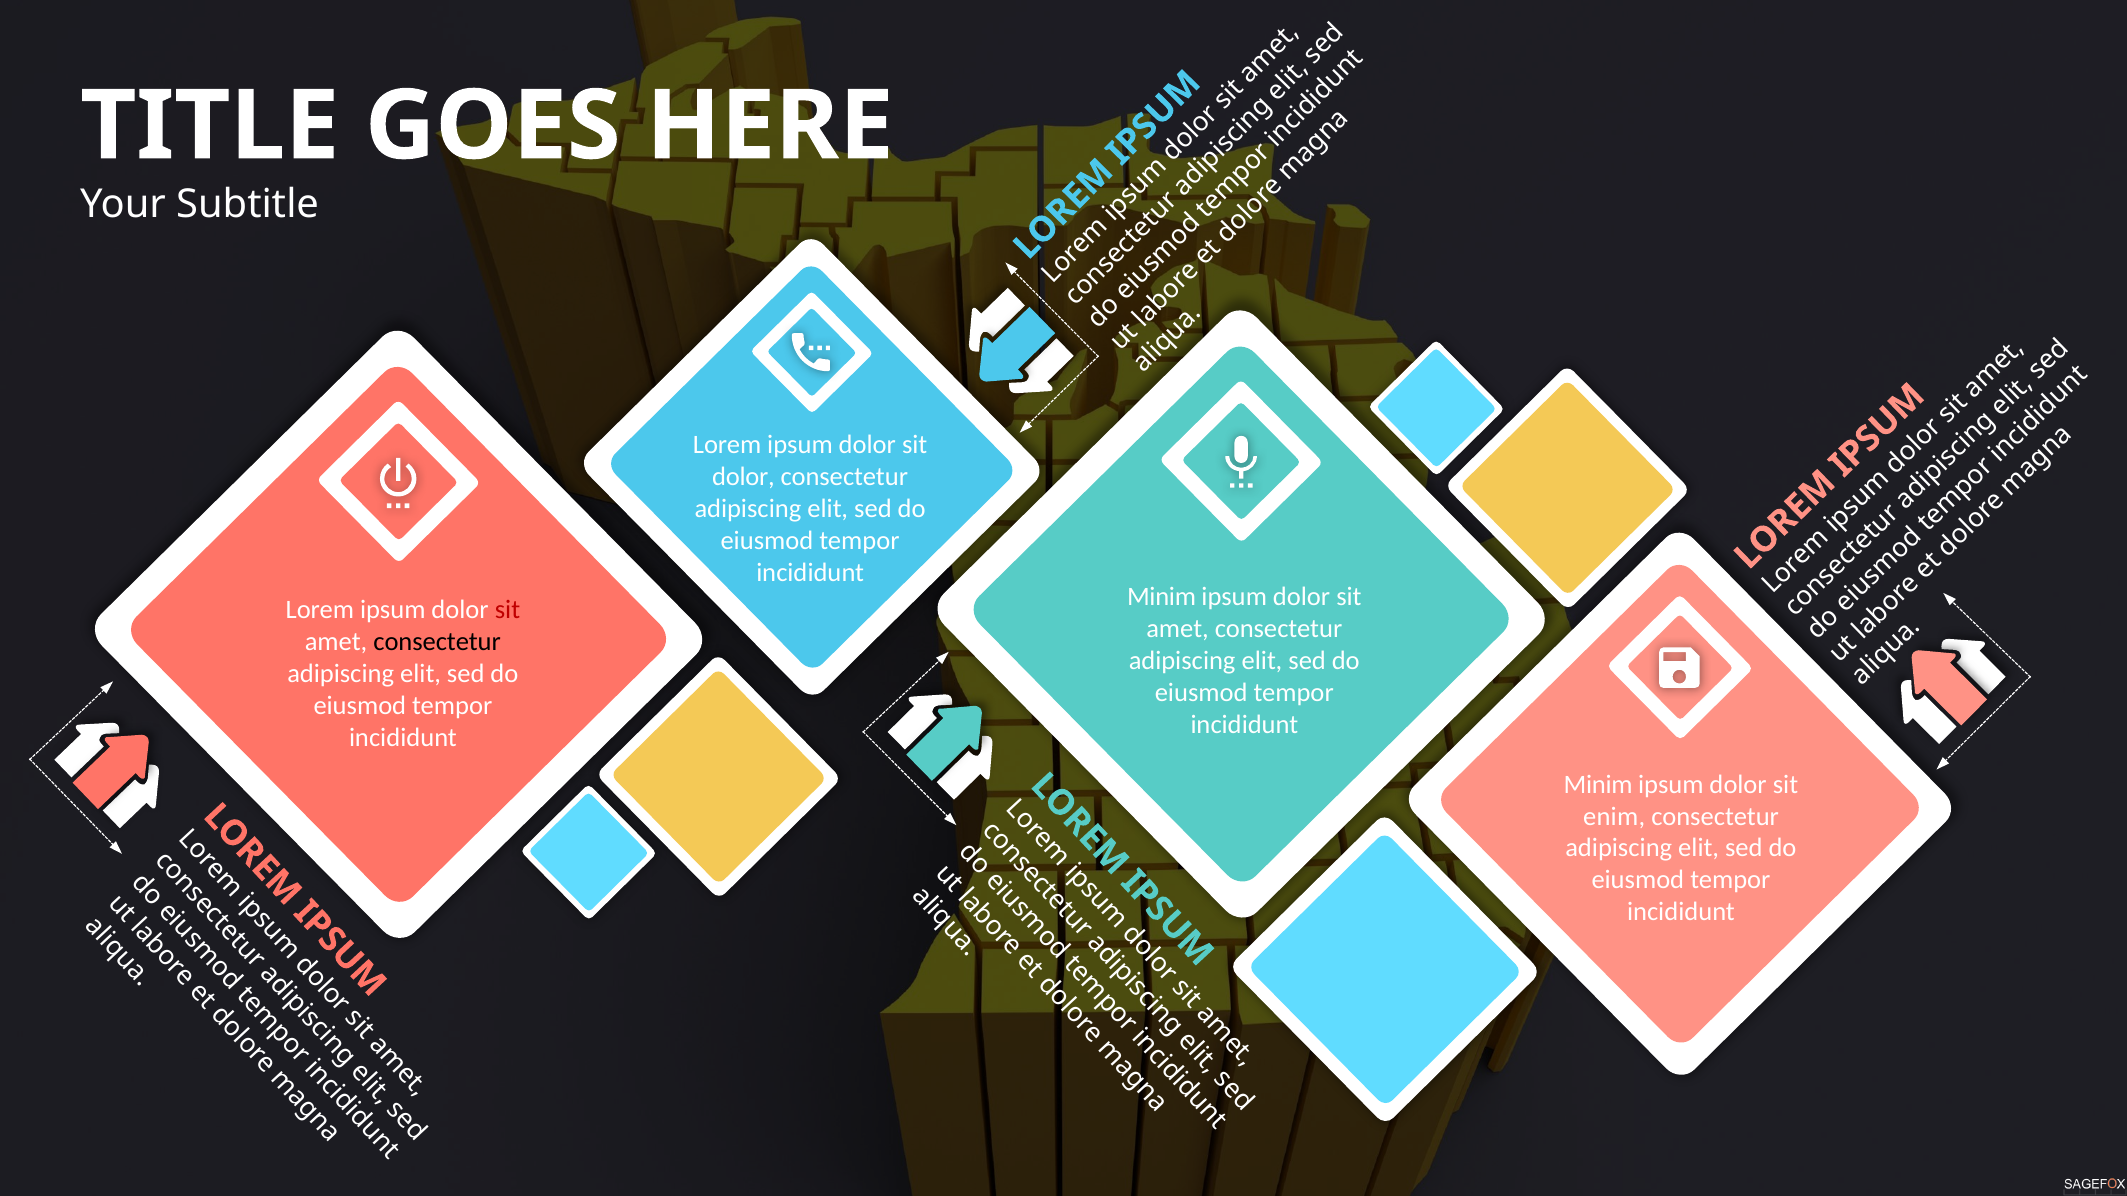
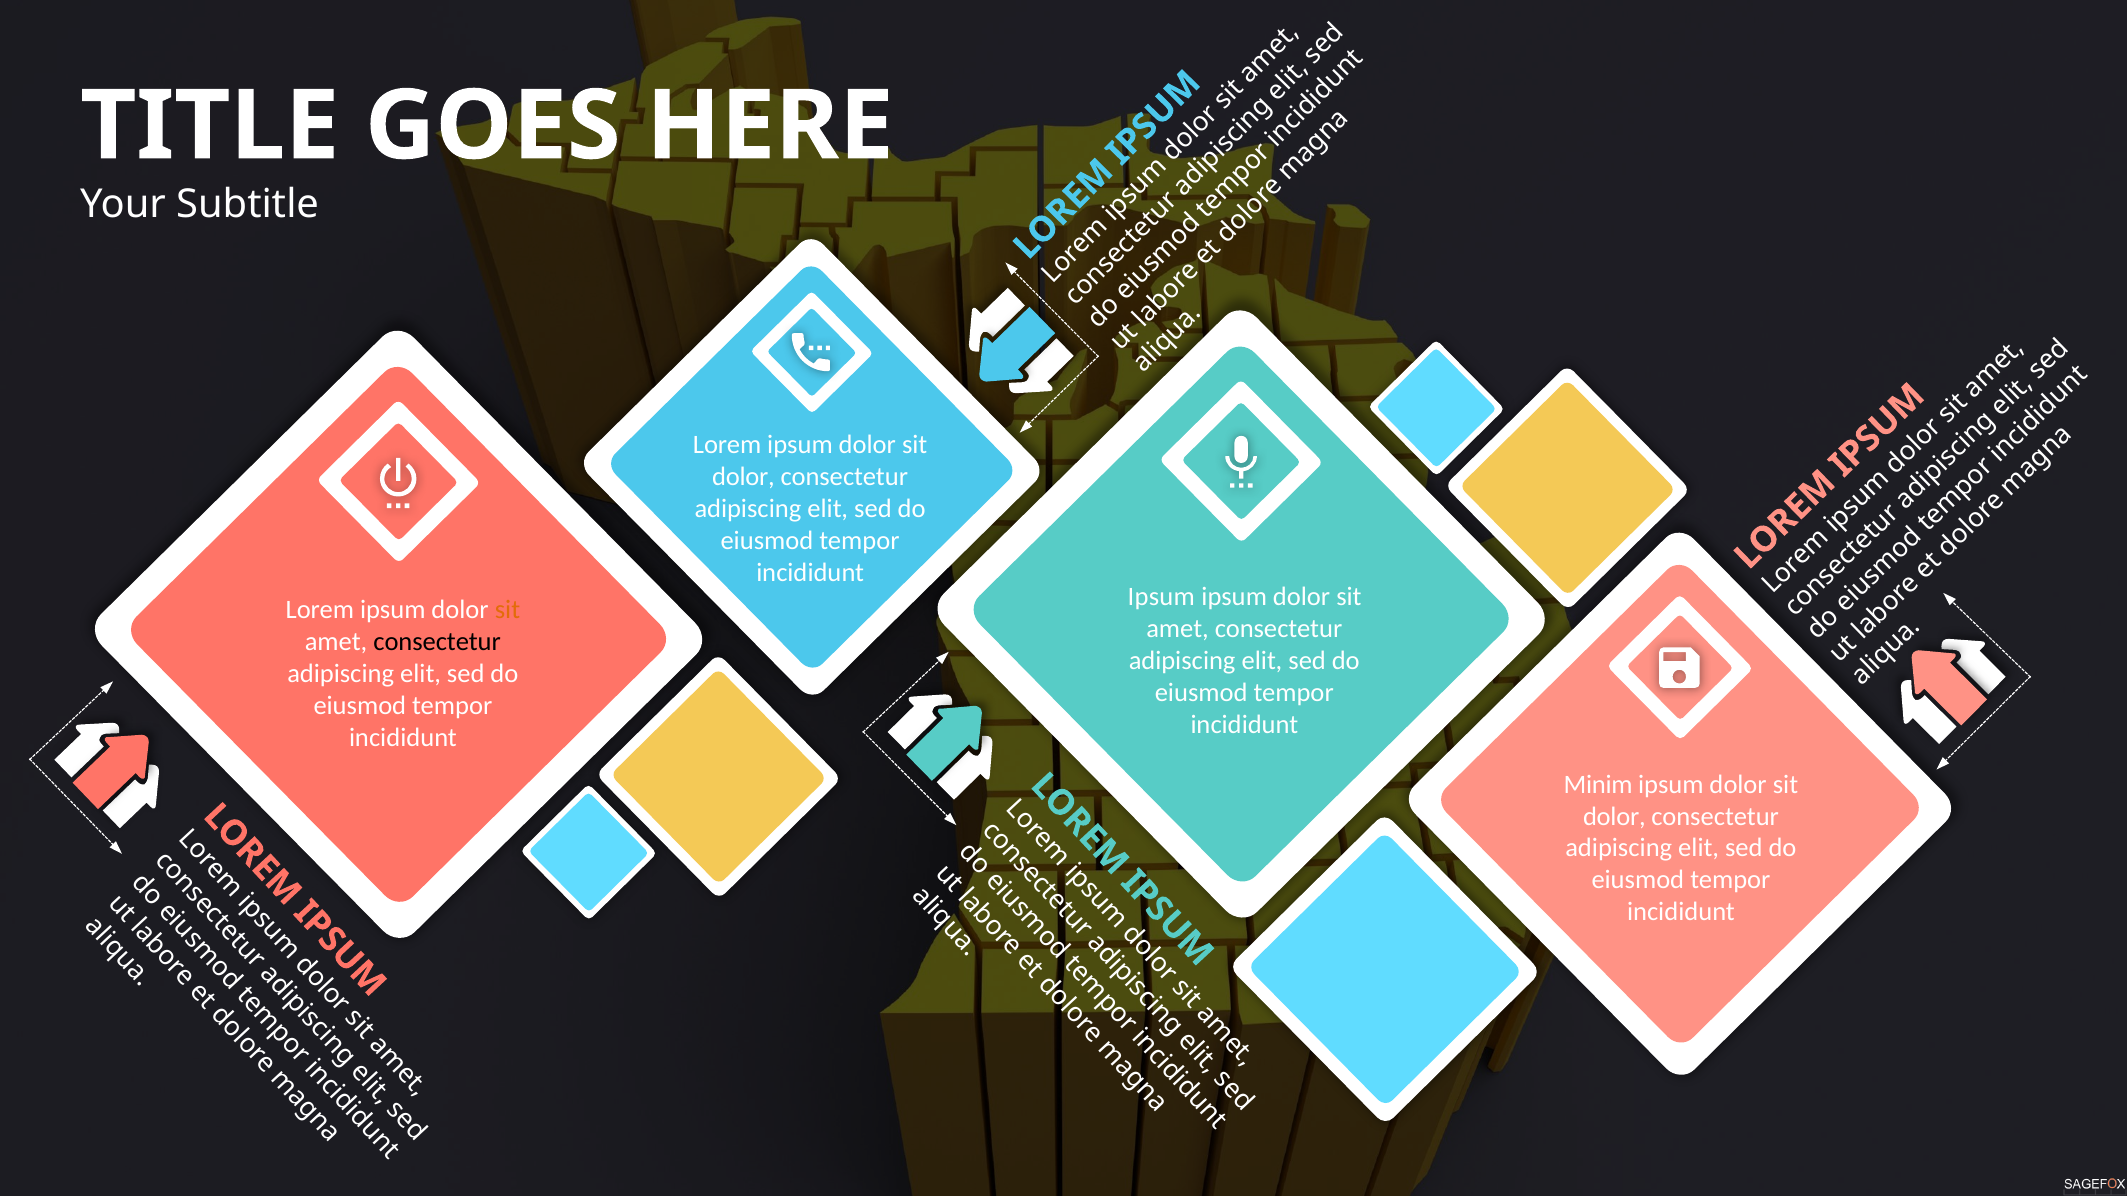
Minim at (1162, 597): Minim -> Ipsum
sit at (507, 610) colour: red -> orange
enim at (1614, 817): enim -> dolor
